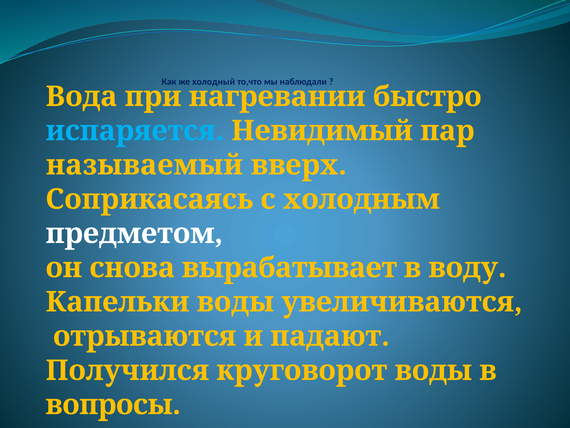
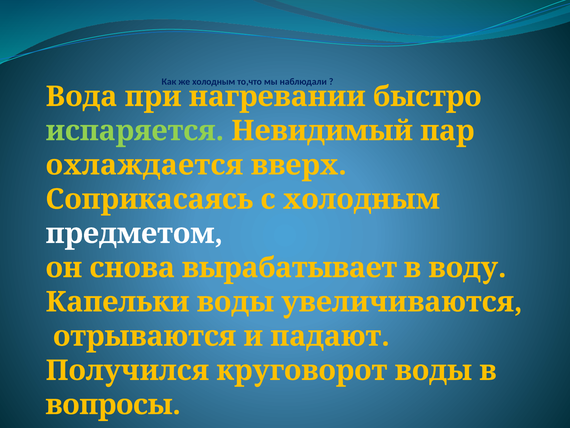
же холодный: холодный -> холодным
испаряется colour: light blue -> light green
называемый: называемый -> охлаждается
